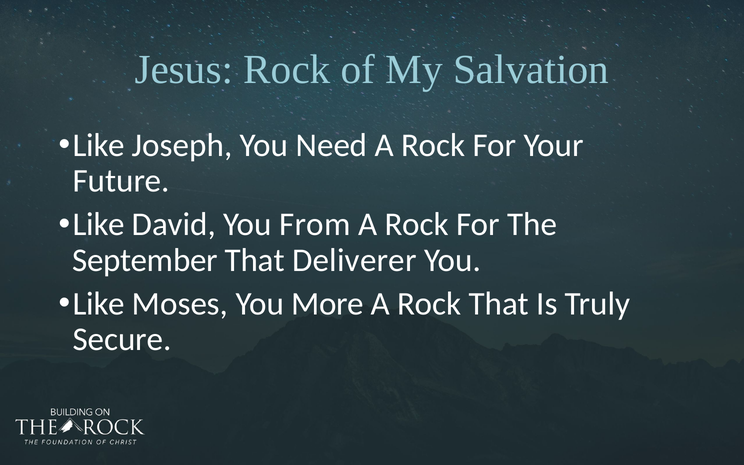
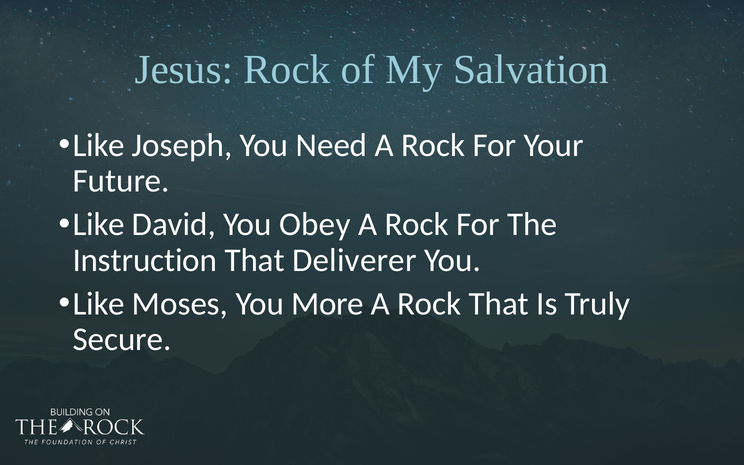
From: From -> Obey
September: September -> Instruction
